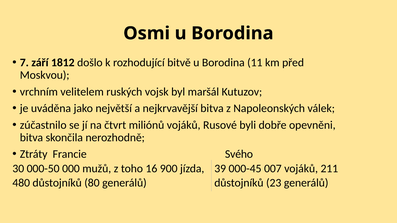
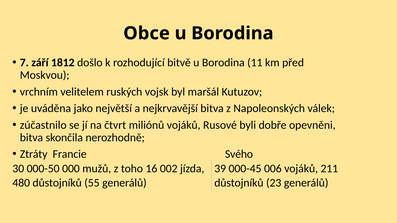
Osmi: Osmi -> Obce
900: 900 -> 002
007: 007 -> 006
80: 80 -> 55
